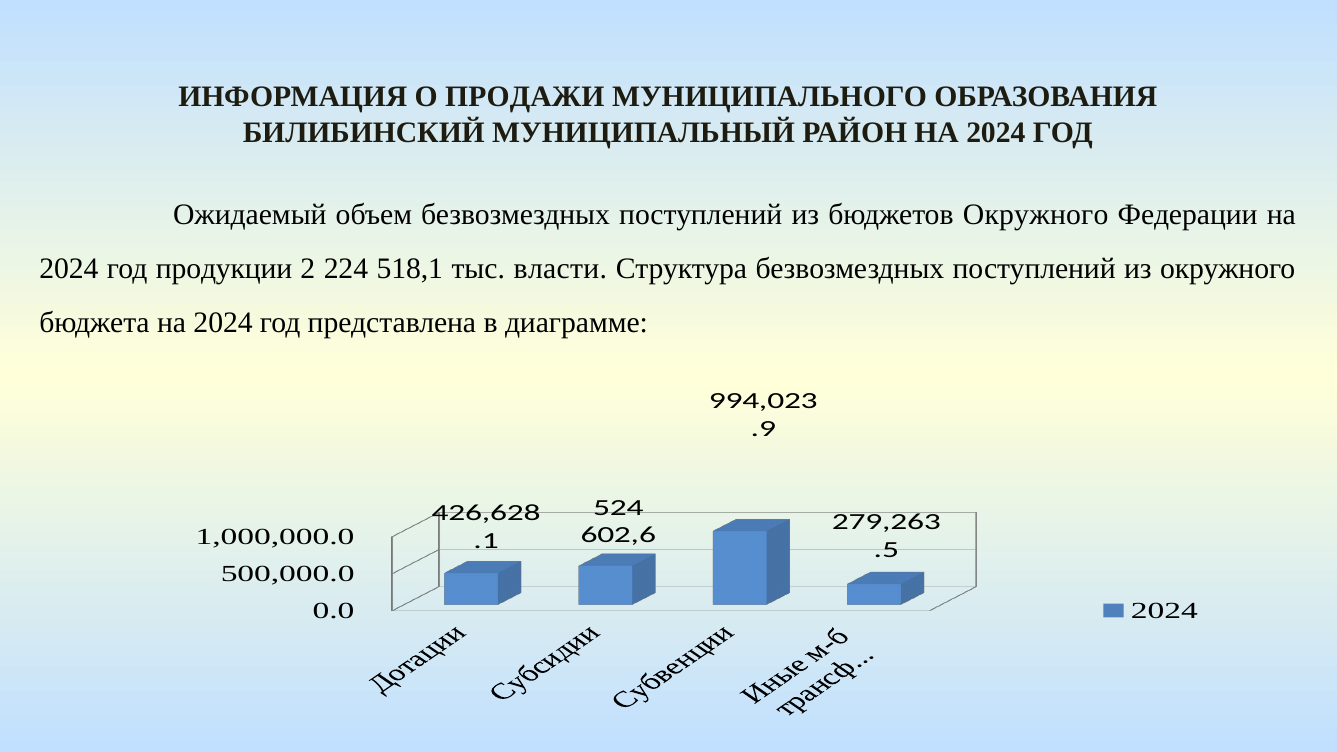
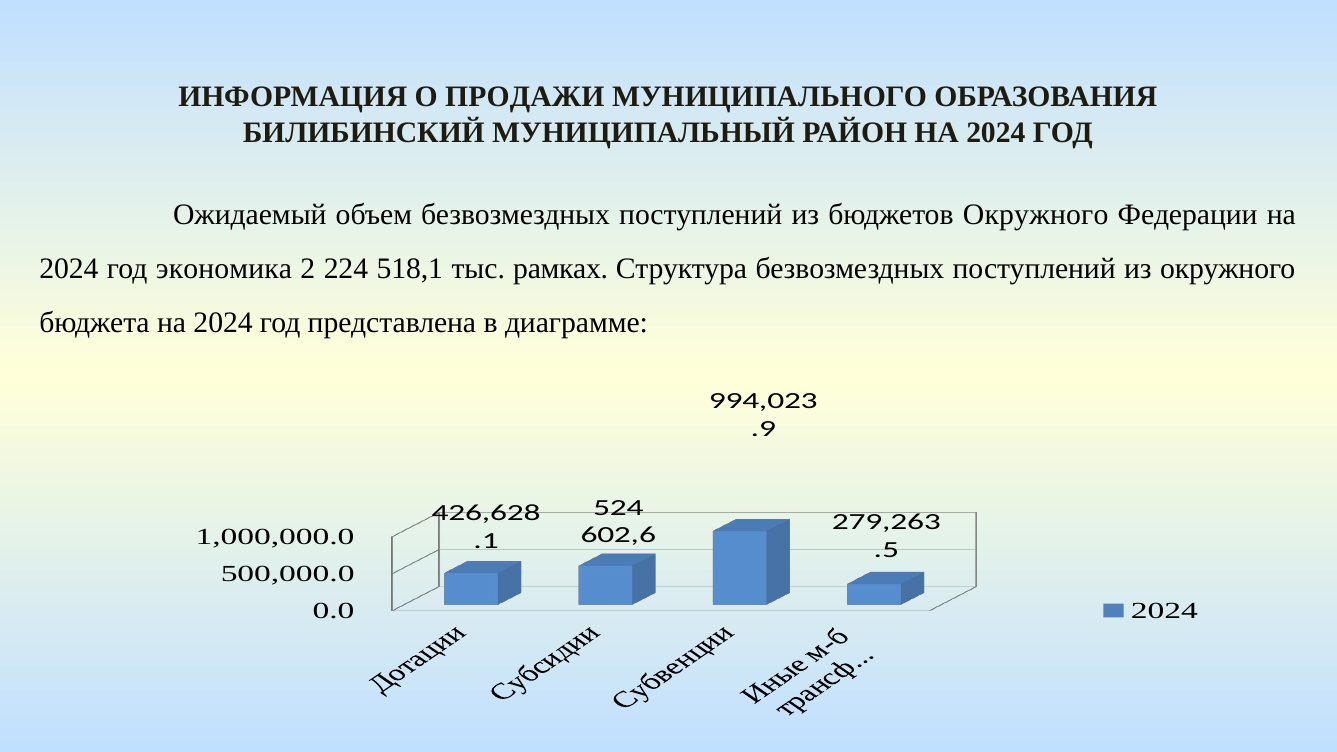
продукции: продукции -> экономика
власти: власти -> рамках
